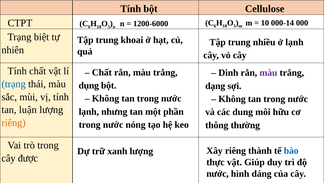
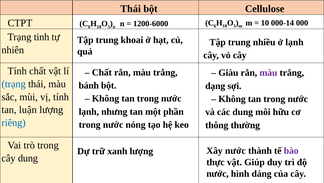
Tính at (131, 9): Tính -> Thái
biệt: biệt -> tinh
Dinh: Dinh -> Giàu
dụng: dụng -> bánh
riêng at (14, 122) colour: orange -> blue
Xây riêng: riêng -> nước
bào colour: blue -> purple
cây được: được -> dung
